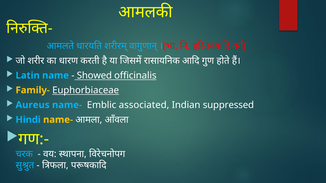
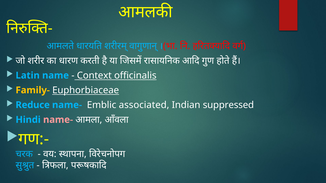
Showed: Showed -> Context
Aureus: Aureus -> Reduce
name- at (58, 120) colour: yellow -> pink
